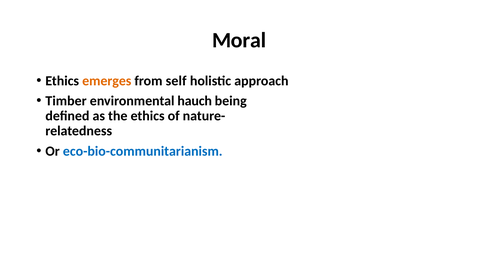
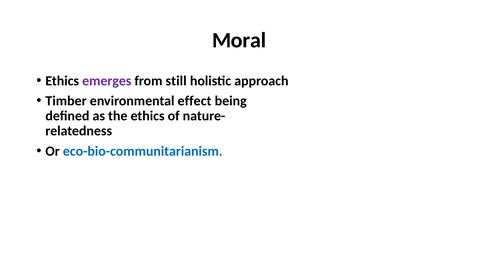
emerges colour: orange -> purple
self: self -> still
hauch: hauch -> effect
